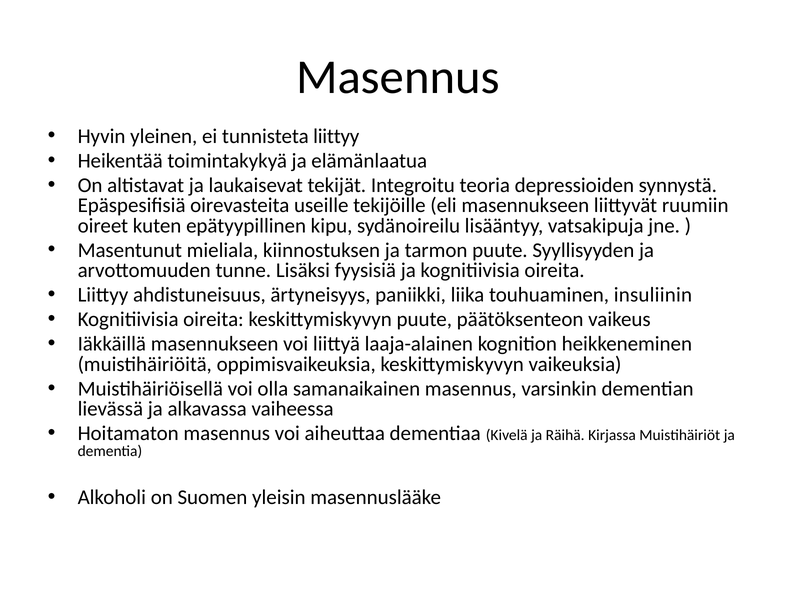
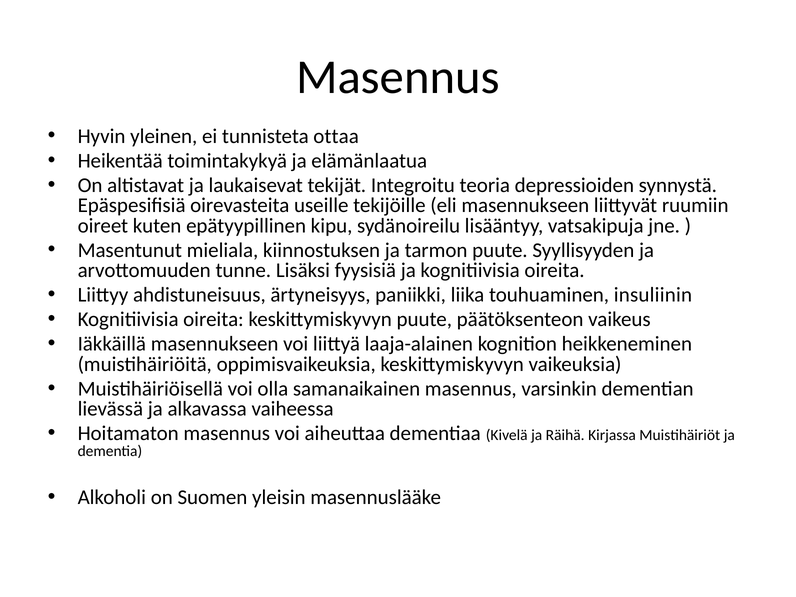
tunnisteta liittyy: liittyy -> ottaa
